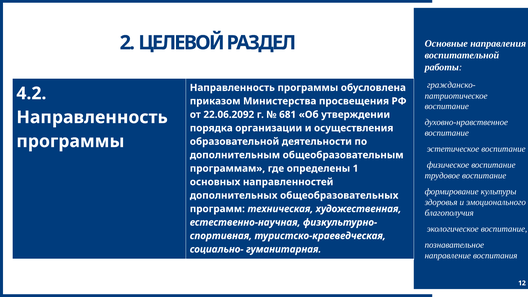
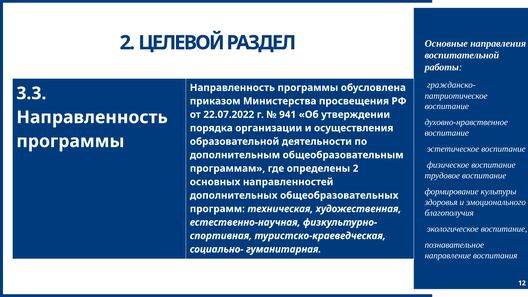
4.2: 4.2 -> 3.3
22.06.2092: 22.06.2092 -> 22.07.2022
681: 681 -> 941
определены 1: 1 -> 2
